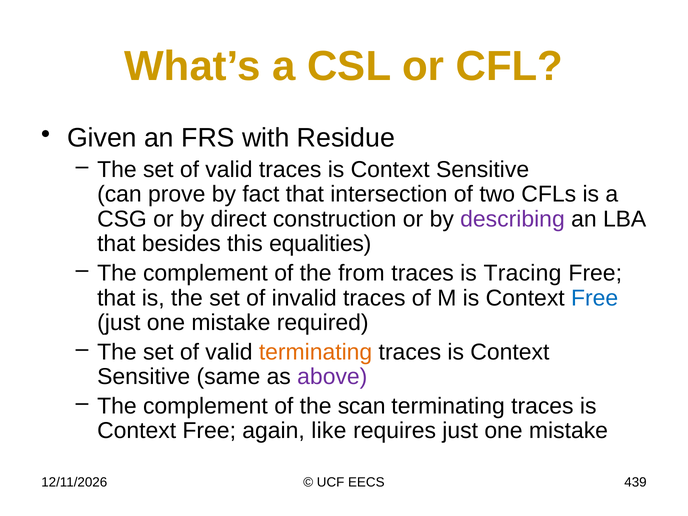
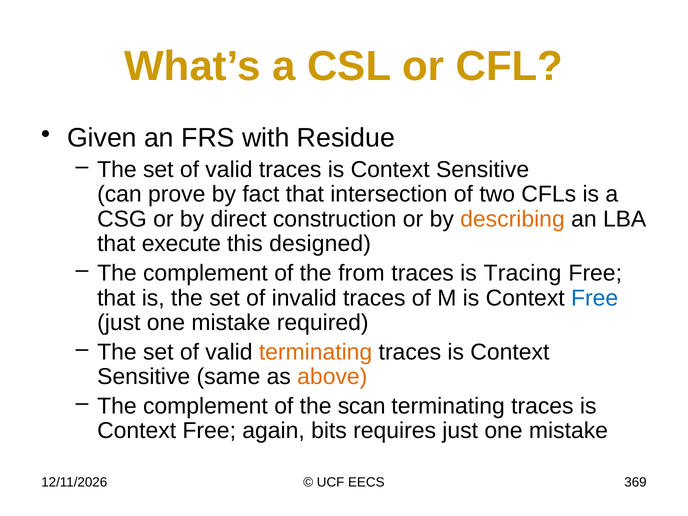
describing colour: purple -> orange
besides: besides -> execute
equalities: equalities -> designed
above colour: purple -> orange
like: like -> bits
439: 439 -> 369
